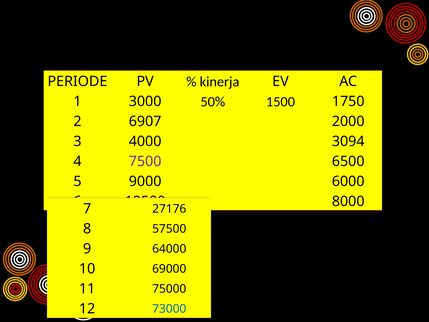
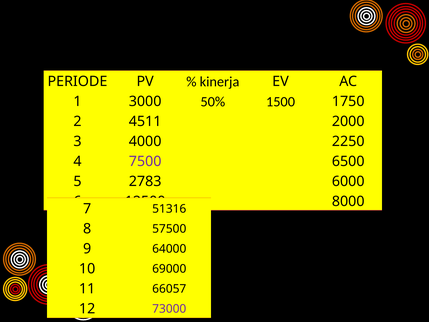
6907: 6907 -> 4511
3094: 3094 -> 2250
9000: 9000 -> 2783
27176: 27176 -> 51316
75000: 75000 -> 66057
73000 colour: blue -> purple
